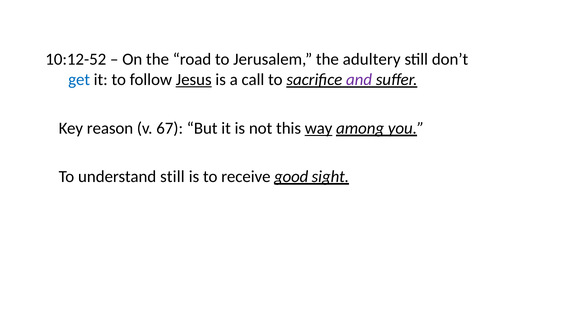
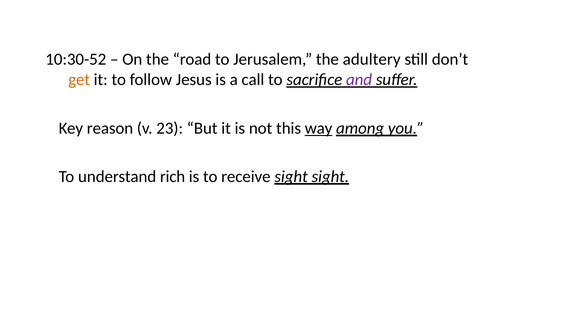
10:12-52: 10:12-52 -> 10:30-52
get colour: blue -> orange
Jesus underline: present -> none
67: 67 -> 23
understand still: still -> rich
receive good: good -> sight
